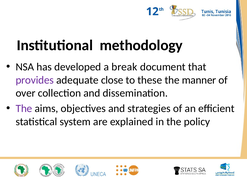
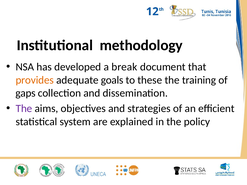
provides colour: purple -> orange
close: close -> goals
manner: manner -> training
over: over -> gaps
